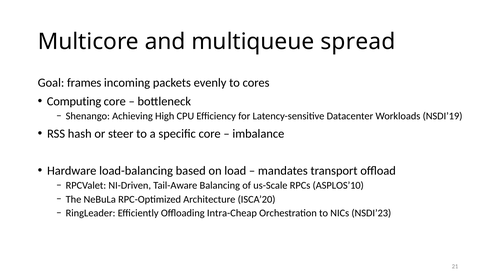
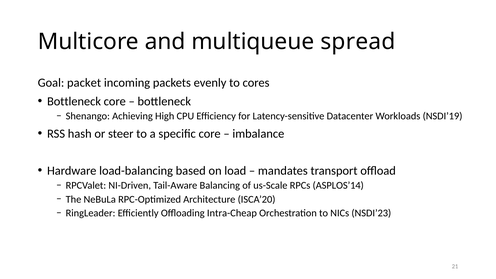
frames: frames -> packet
Computing at (74, 101): Computing -> Bottleneck
ASPLOS’10: ASPLOS’10 -> ASPLOS’14
